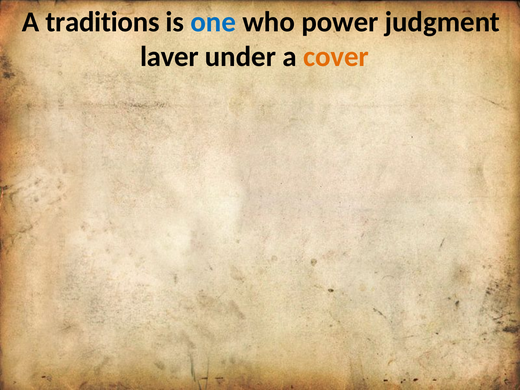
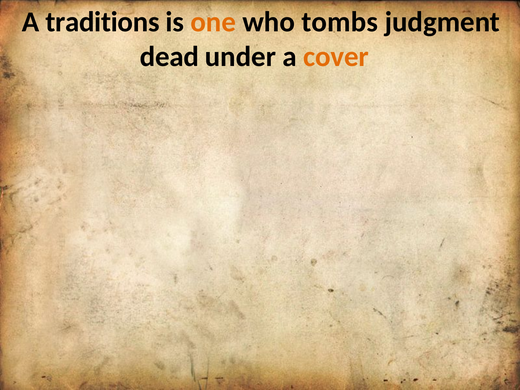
one colour: blue -> orange
power: power -> tombs
laver: laver -> dead
